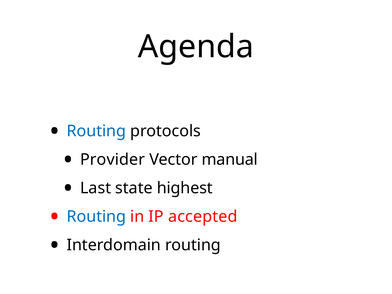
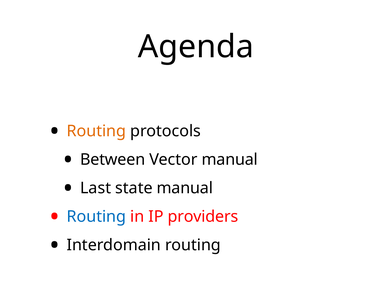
Routing at (96, 131) colour: blue -> orange
Provider: Provider -> Between
state highest: highest -> manual
accepted: accepted -> providers
